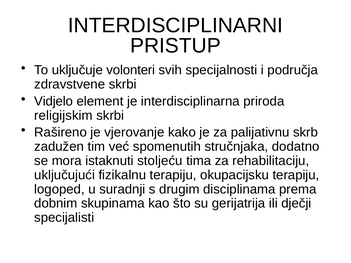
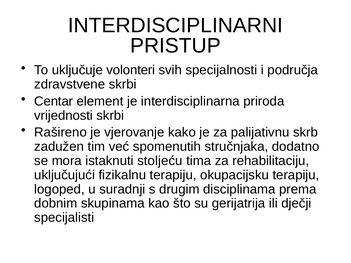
Vidjelo: Vidjelo -> Centar
religijskim: religijskim -> vrijednosti
